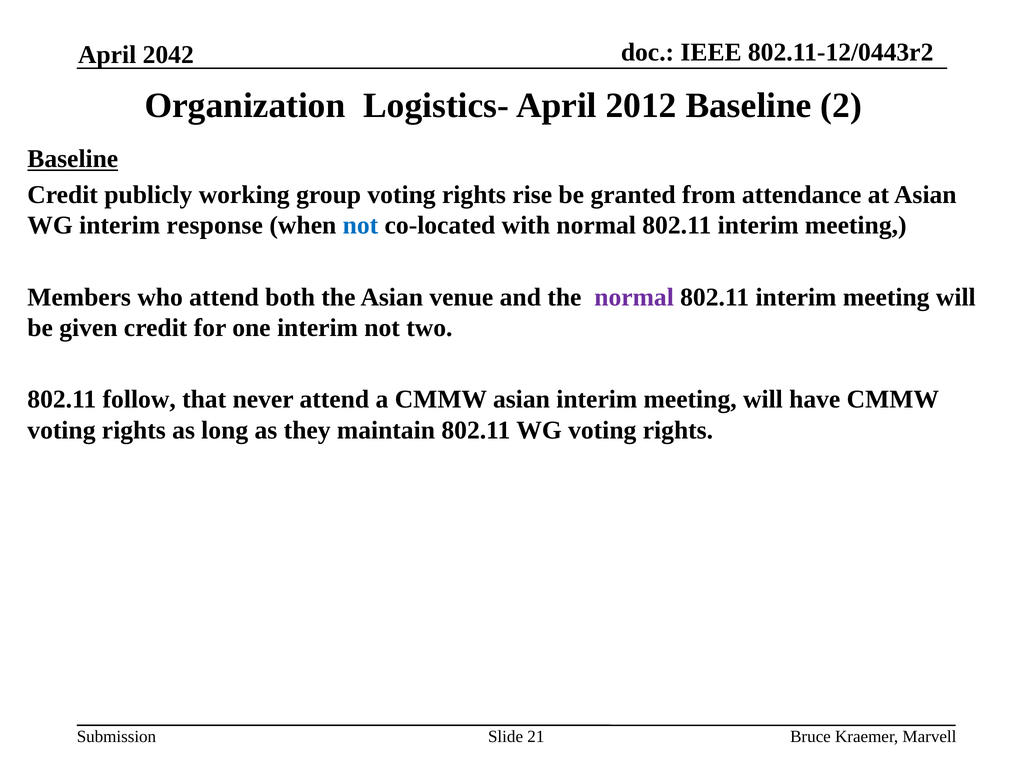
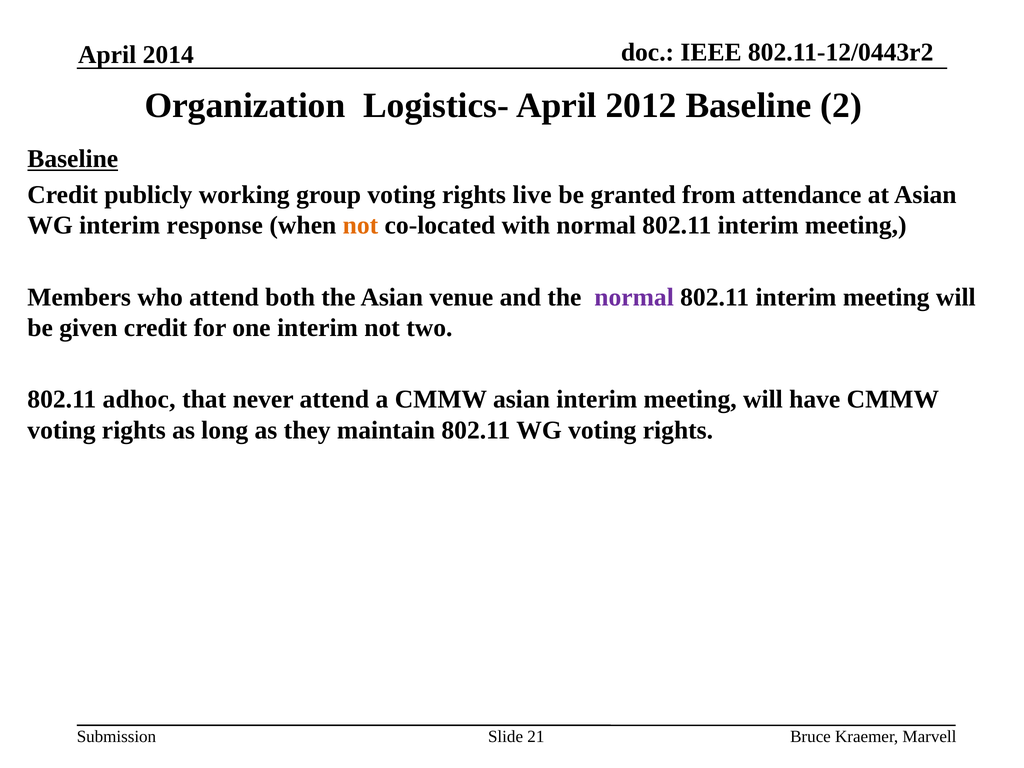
2042: 2042 -> 2014
rise: rise -> live
not at (360, 225) colour: blue -> orange
follow: follow -> adhoc
